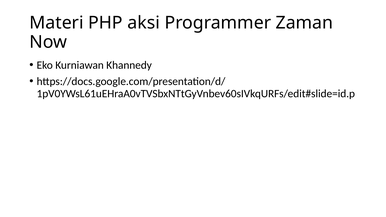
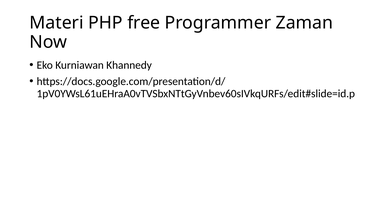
aksi: aksi -> free
